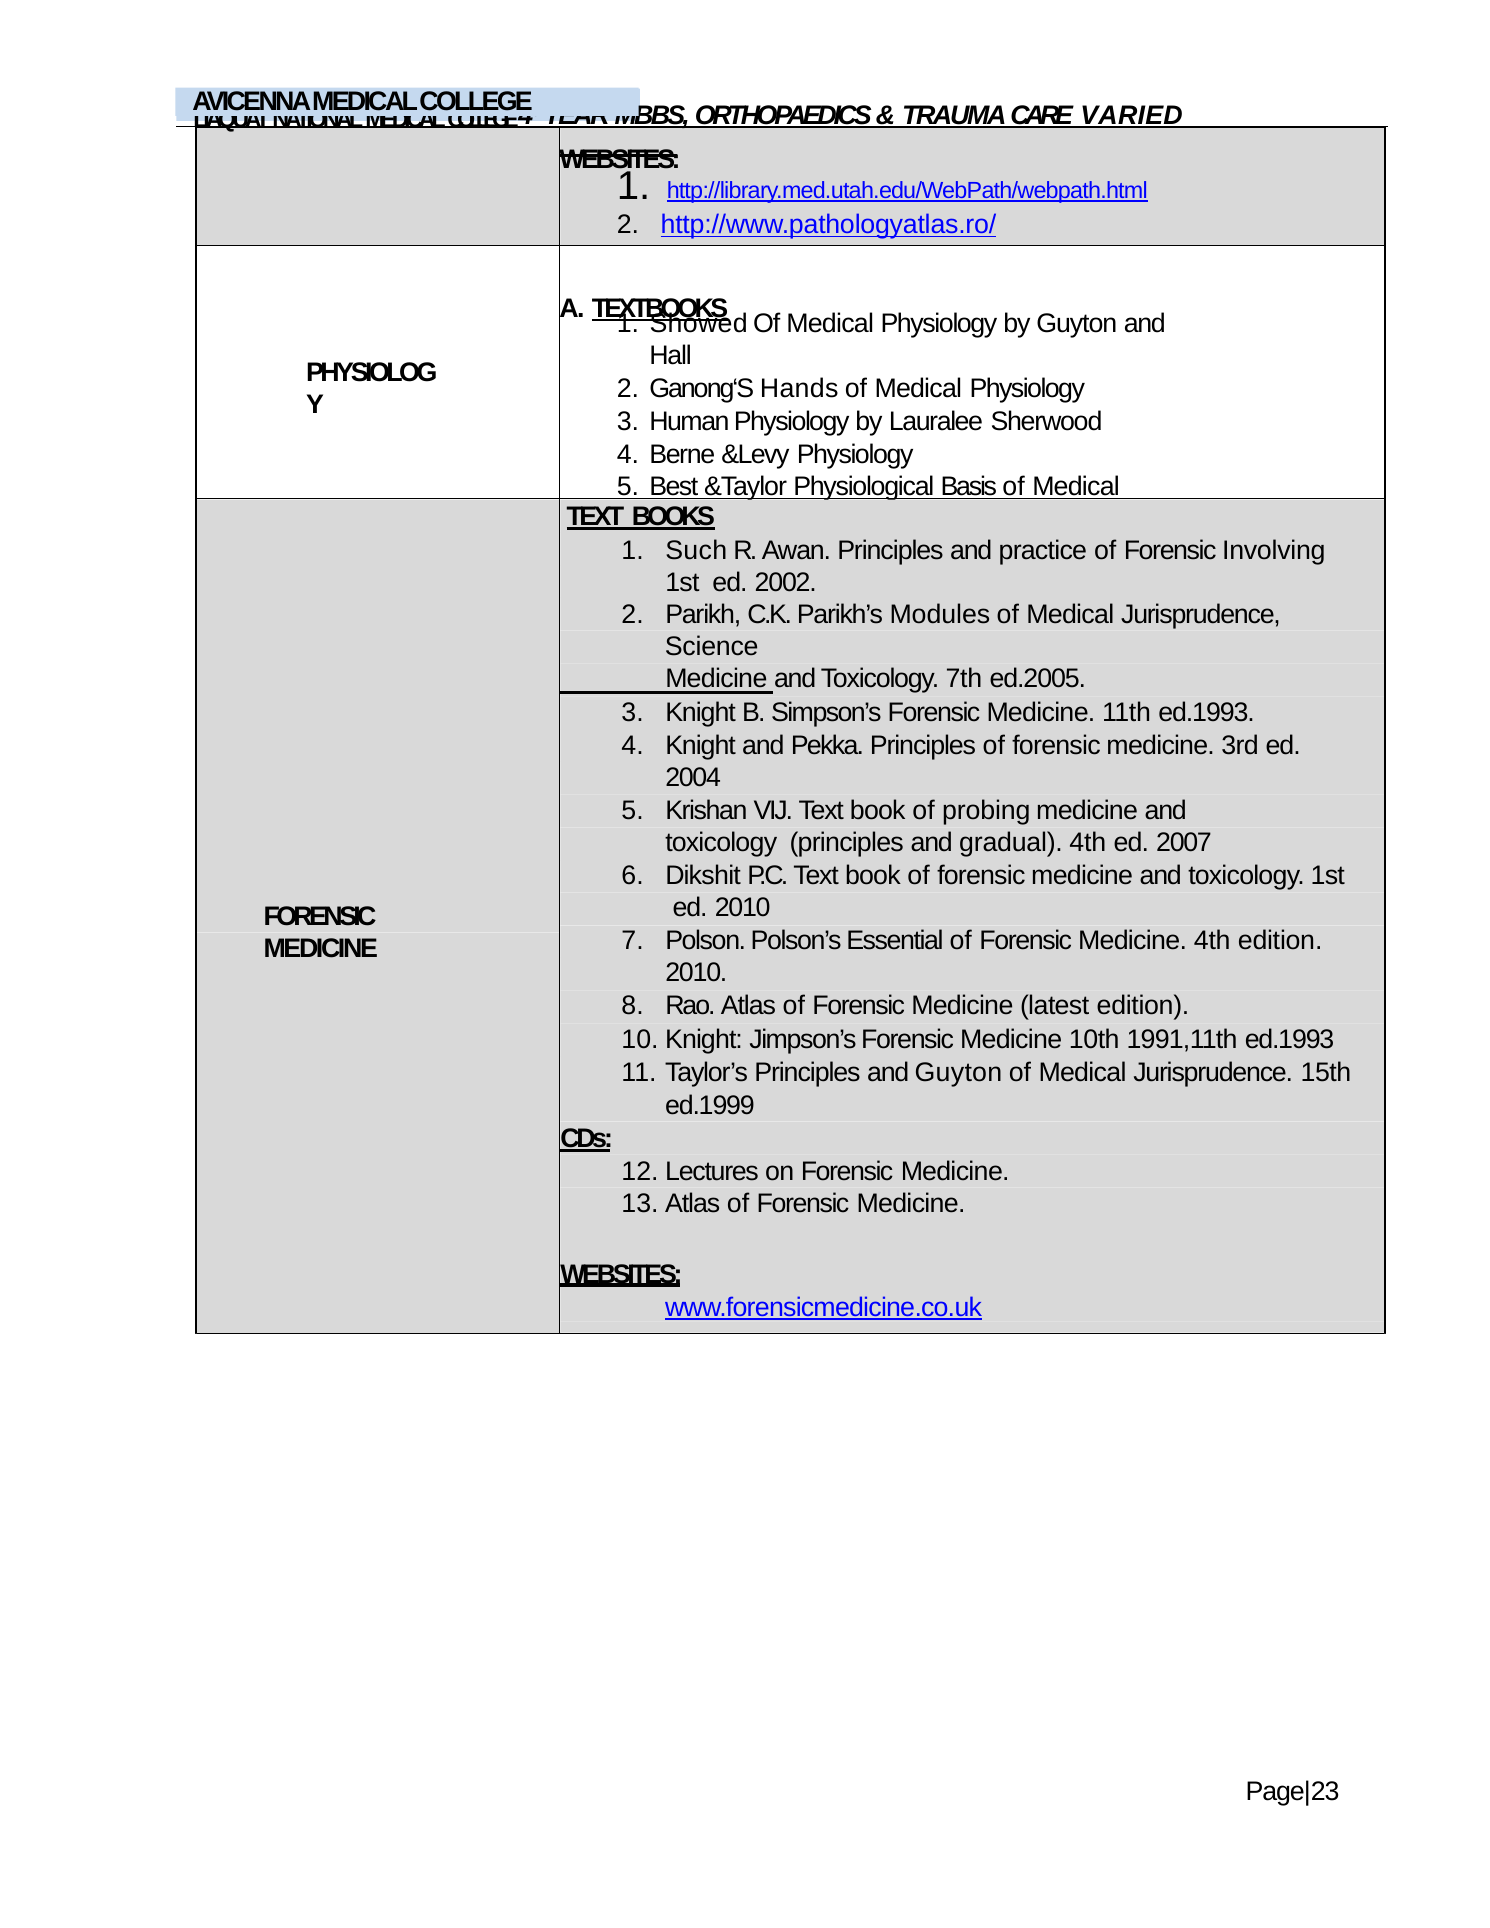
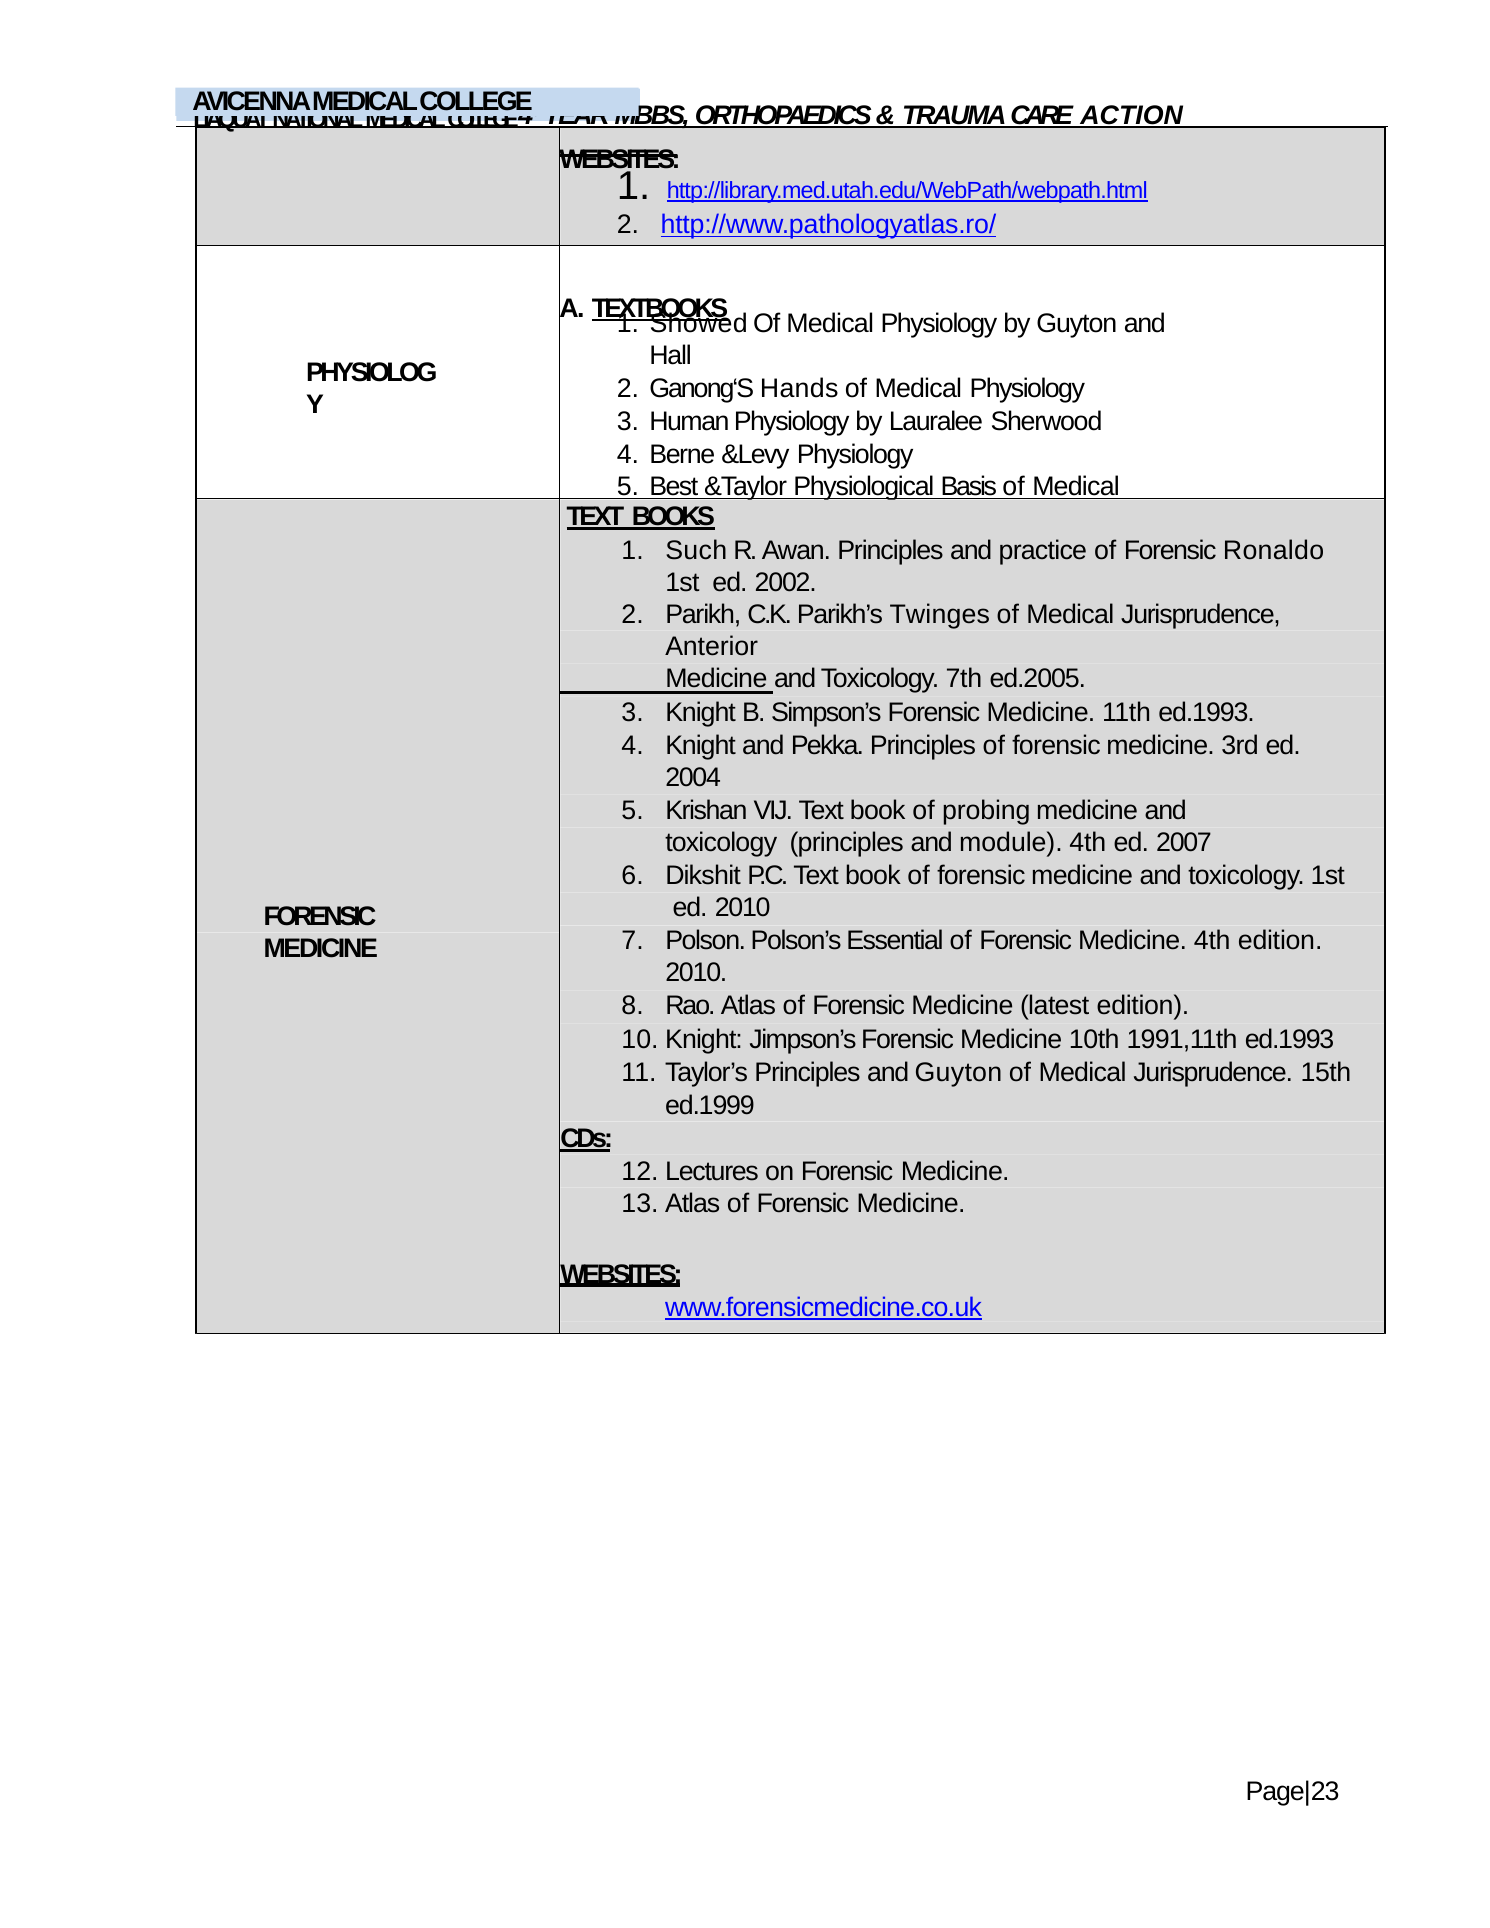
VARIED: VARIED -> ACTION
Involving: Involving -> Ronaldo
Modules: Modules -> Twinges
Science: Science -> Anterior
gradual: gradual -> module
